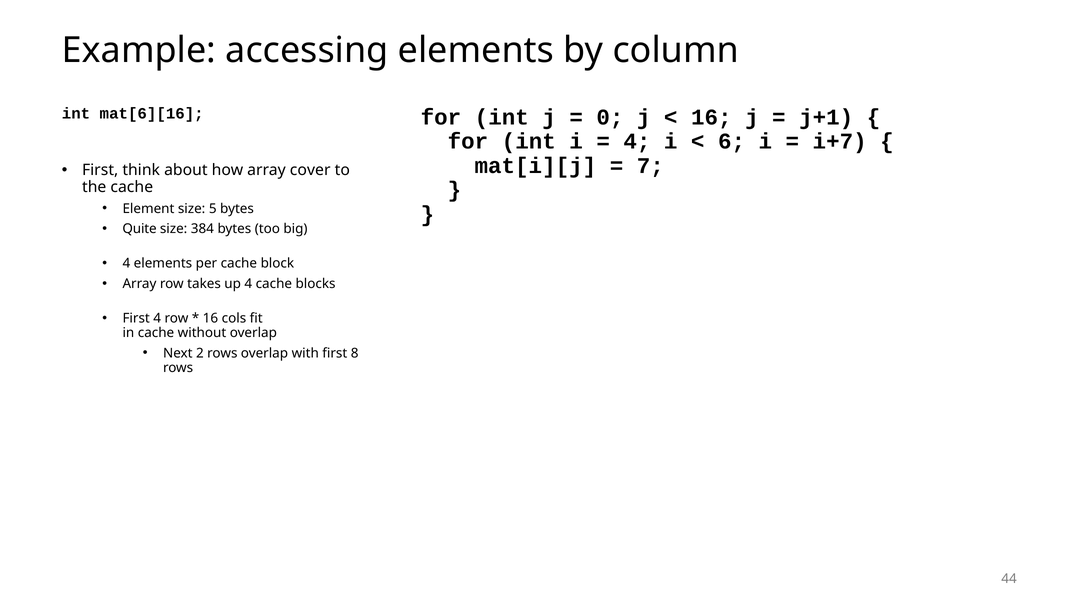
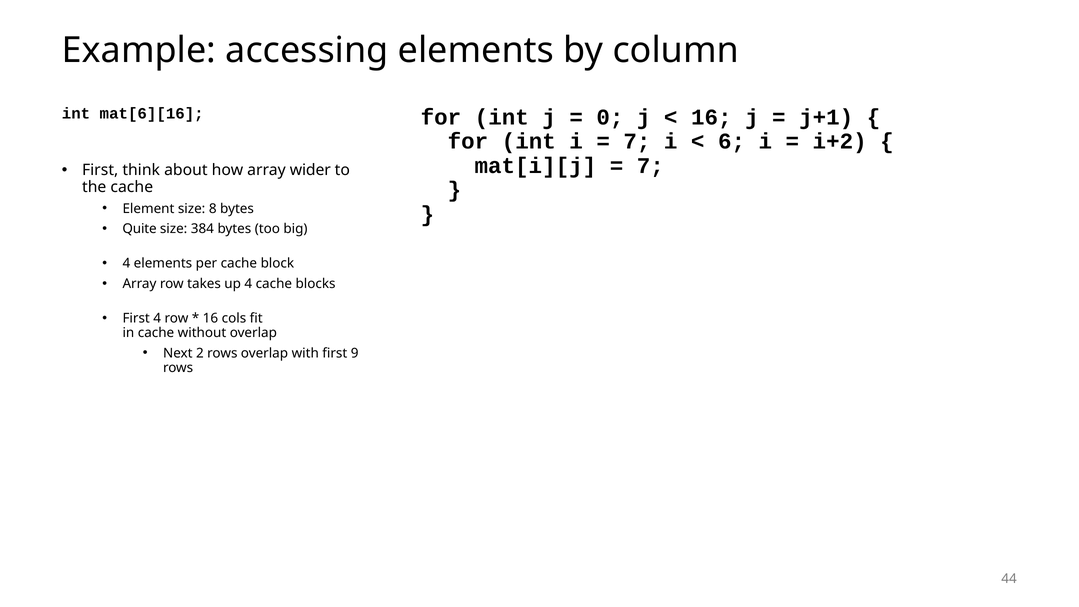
4 at (637, 141): 4 -> 7
i+7: i+7 -> i+2
cover: cover -> wider
5: 5 -> 8
8: 8 -> 9
